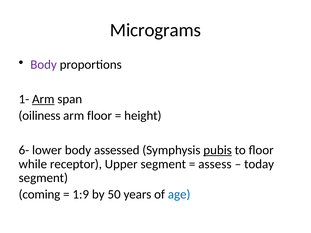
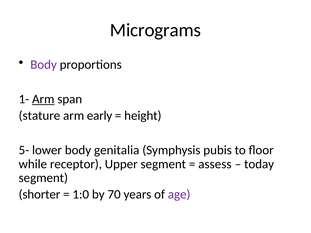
oiliness: oiliness -> stature
arm floor: floor -> early
6-: 6- -> 5-
assessed: assessed -> genitalia
pubis underline: present -> none
coming: coming -> shorter
1:9: 1:9 -> 1:0
50: 50 -> 70
age colour: blue -> purple
